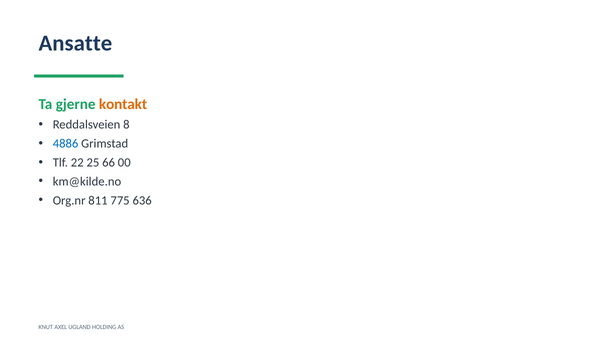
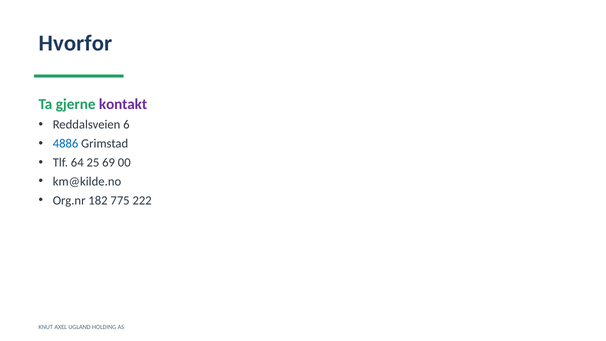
Ansatte: Ansatte -> Hvorfor
kontakt colour: orange -> purple
8: 8 -> 6
22: 22 -> 64
66: 66 -> 69
811: 811 -> 182
636: 636 -> 222
